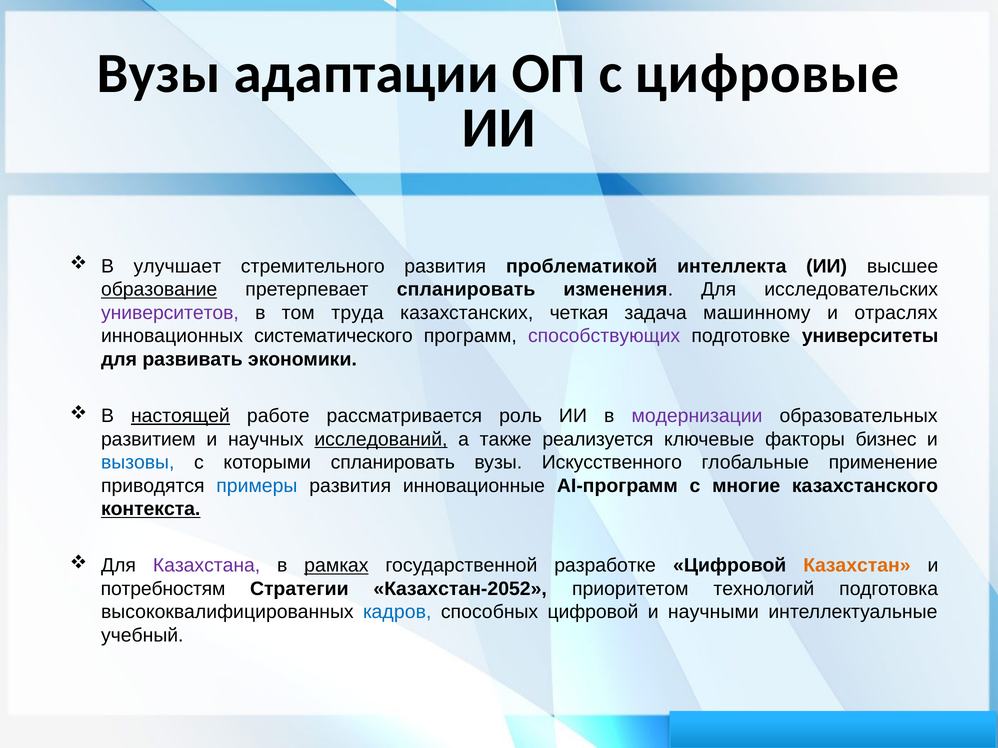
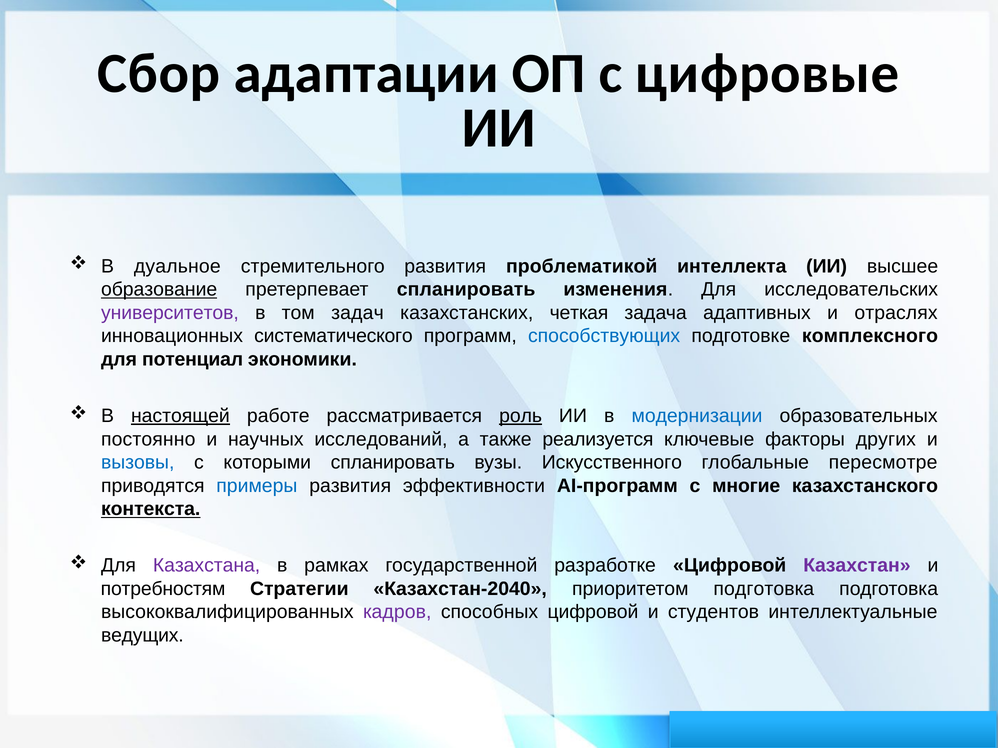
Вузы at (159, 74): Вузы -> Сбор
улучшает: улучшает -> дуальное
труда: труда -> задач
машинному: машинному -> адаптивных
способствующих colour: purple -> blue
университеты: университеты -> комплексного
развивать: развивать -> потенциал
роль underline: none -> present
модернизации colour: purple -> blue
развитием: развитием -> постоянно
исследований underline: present -> none
бизнес: бизнес -> других
применение: применение -> пересмотре
инновационные: инновационные -> эффективности
рамках underline: present -> none
Казахстан colour: orange -> purple
Казахстан-2052: Казахстан-2052 -> Казахстан-2040
приоритетом технологий: технологий -> подготовка
кадров colour: blue -> purple
научными: научными -> студентов
учебный: учебный -> ведущих
